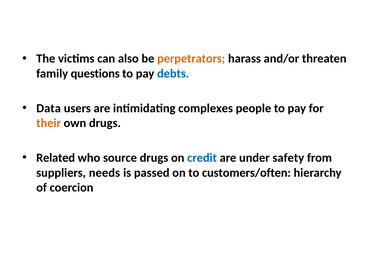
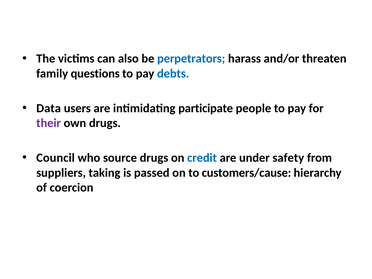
perpetrators colour: orange -> blue
complexes: complexes -> participate
their colour: orange -> purple
Related: Related -> Council
needs: needs -> taking
customers/often: customers/often -> customers/cause
